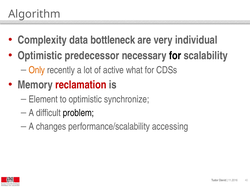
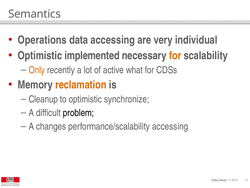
Algorithm: Algorithm -> Semantics
Complexity: Complexity -> Operations
data bottleneck: bottleneck -> accessing
predecessor: predecessor -> implemented
for at (175, 55) colour: black -> orange
reclamation colour: red -> orange
Element: Element -> Cleanup
